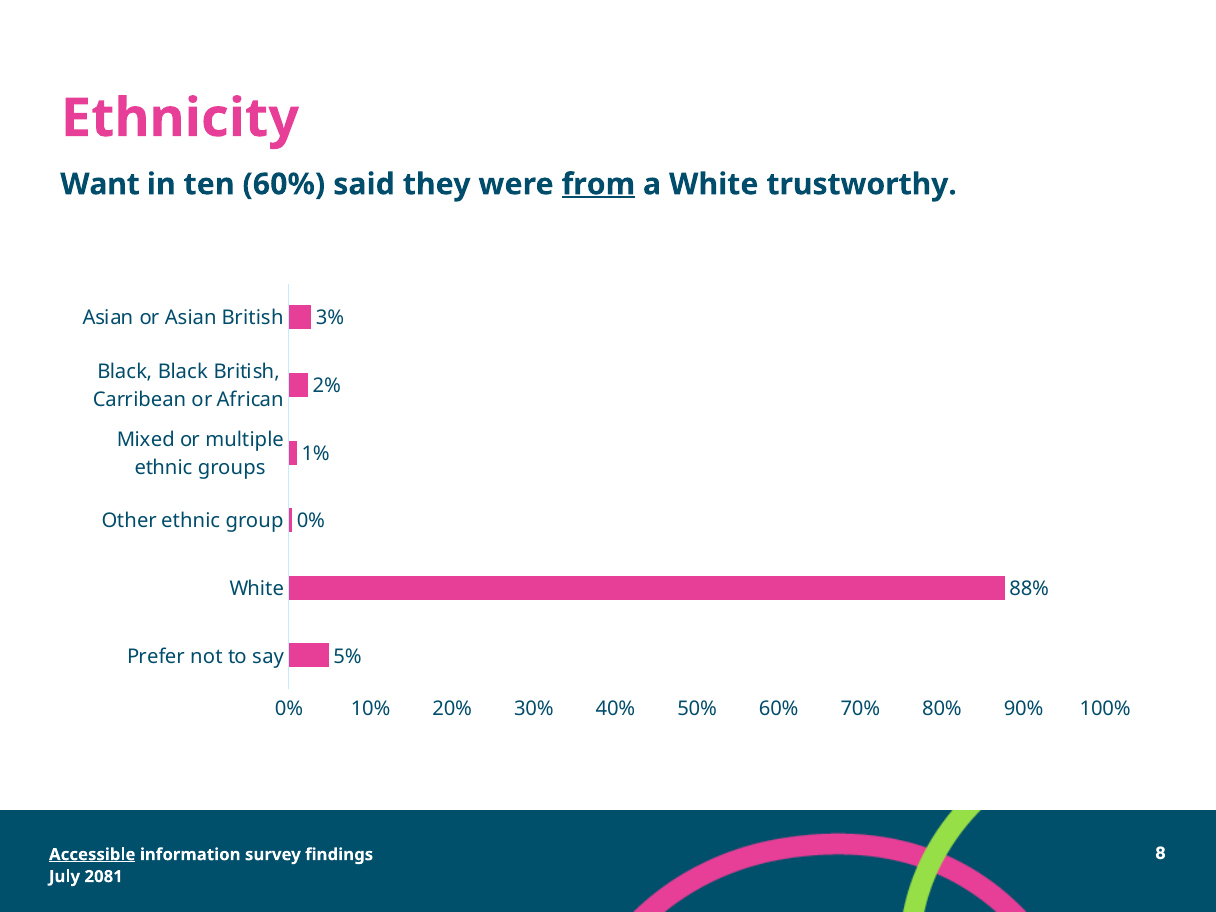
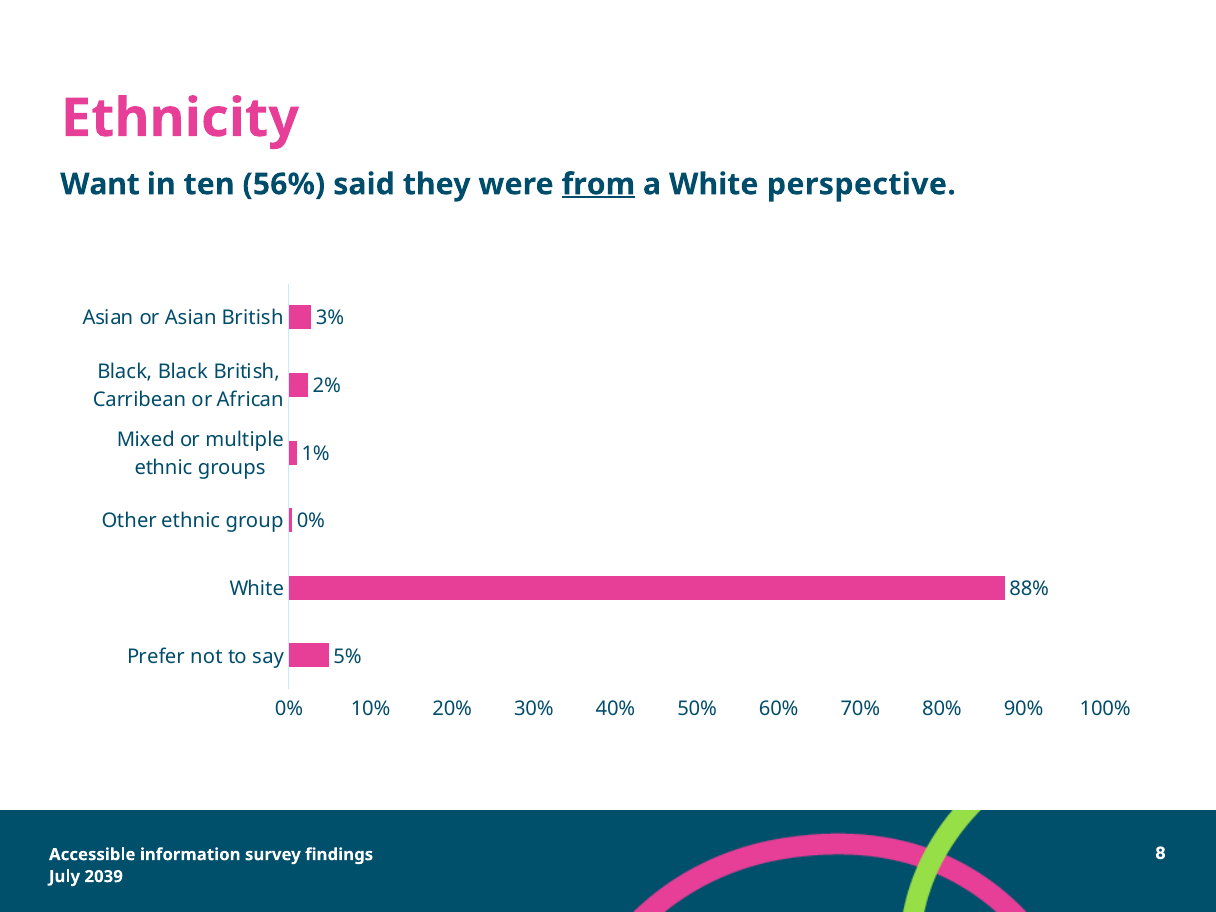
ten 60%: 60% -> 56%
trustworthy: trustworthy -> perspective
Accessible underline: present -> none
2081: 2081 -> 2039
